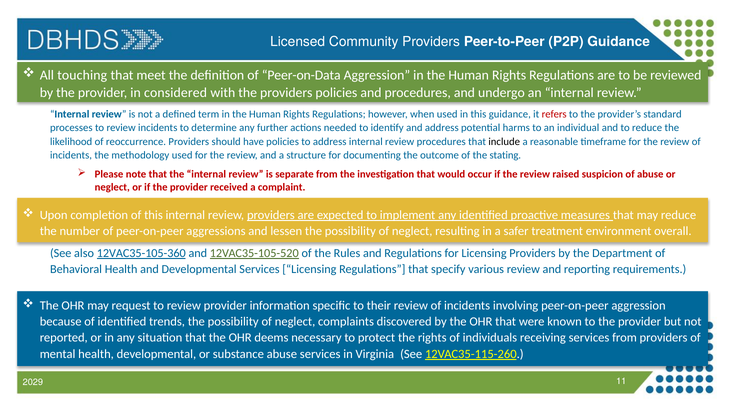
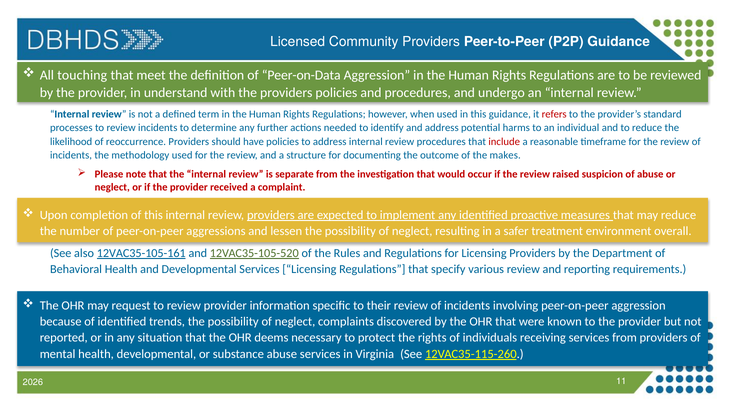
considered: considered -> understand
include colour: black -> red
stating: stating -> makes
12VAC35-105-360: 12VAC35-105-360 -> 12VAC35-105-161
2029: 2029 -> 2026
